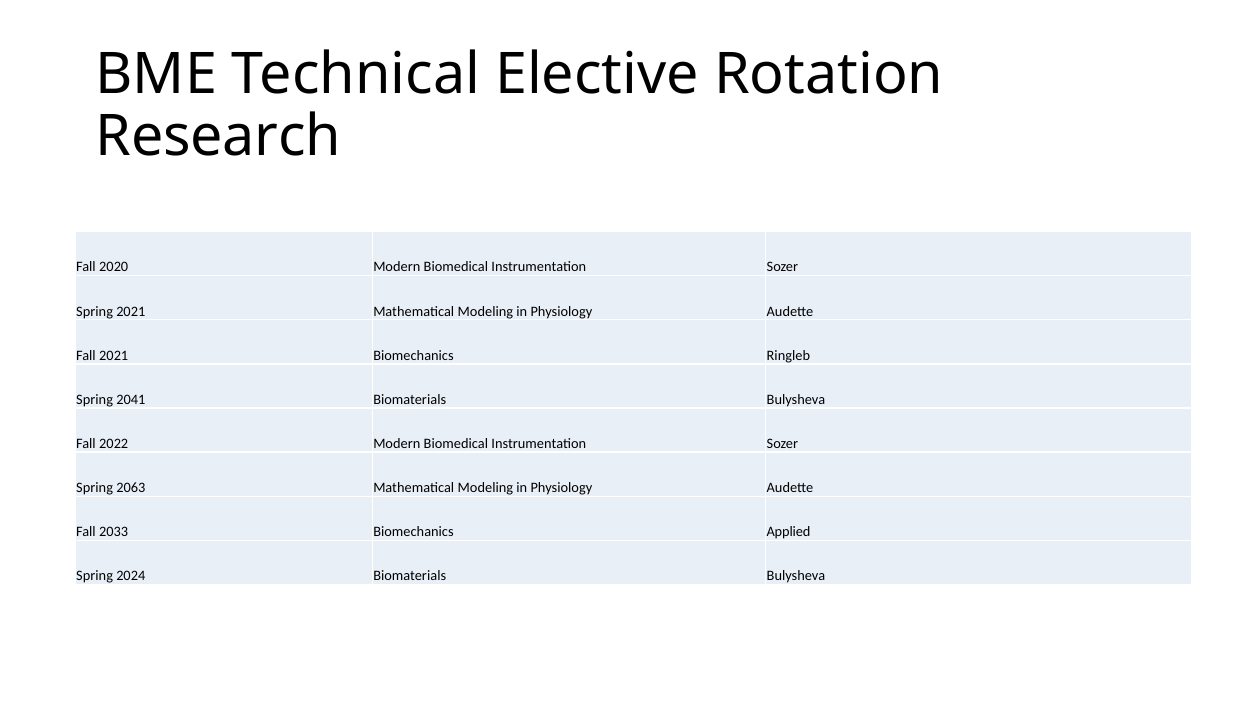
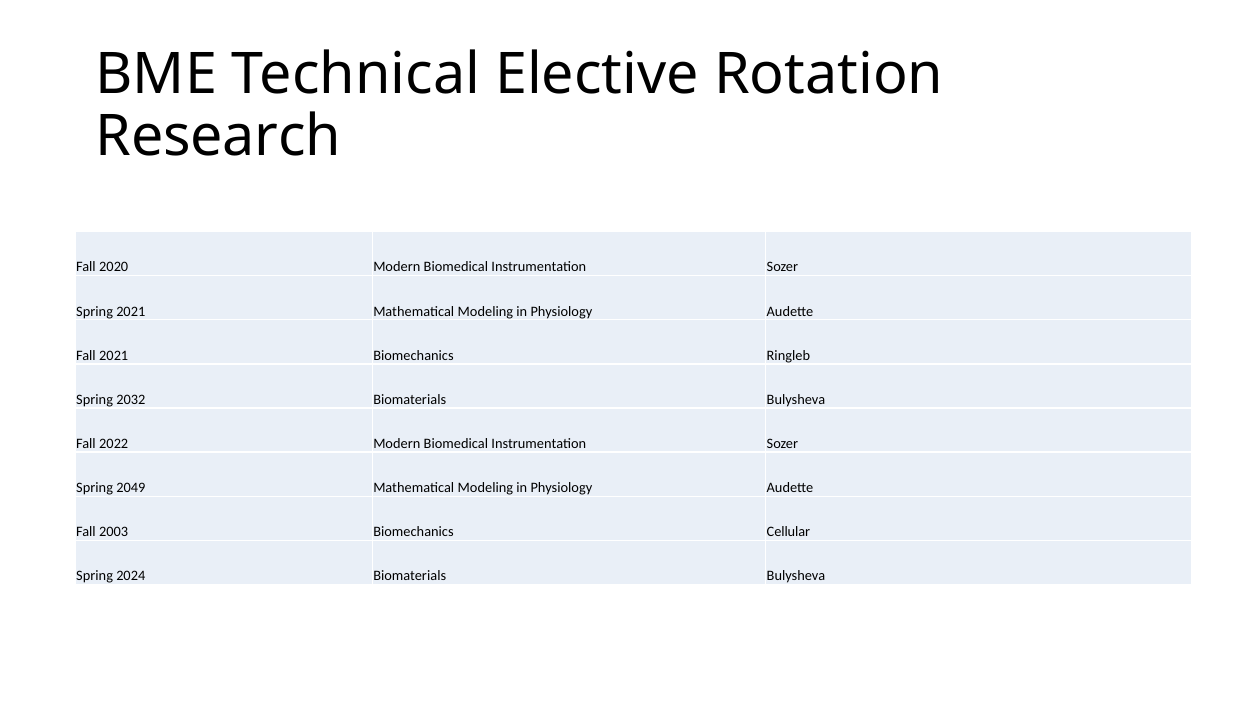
2041: 2041 -> 2032
2063: 2063 -> 2049
2033: 2033 -> 2003
Applied: Applied -> Cellular
